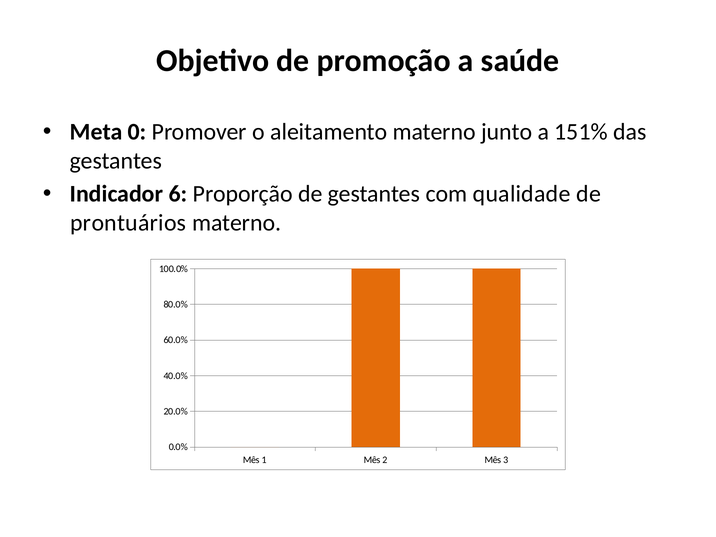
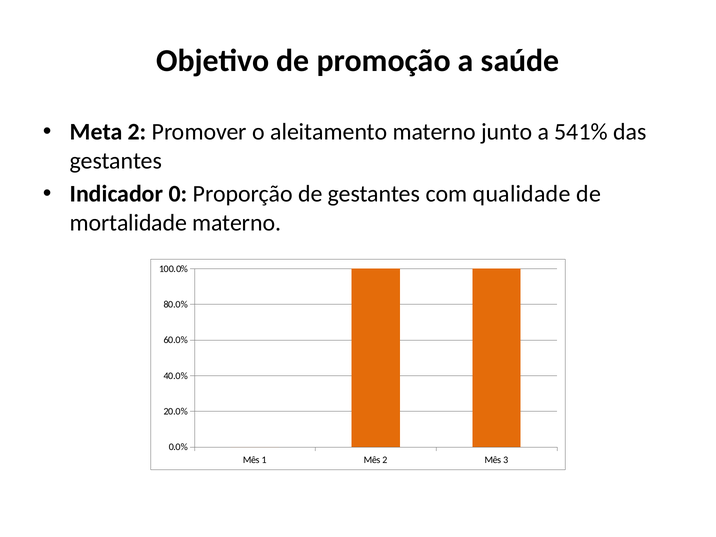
Meta 0: 0 -> 2
151%: 151% -> 541%
6: 6 -> 0
prontuários: prontuários -> mortalidade
